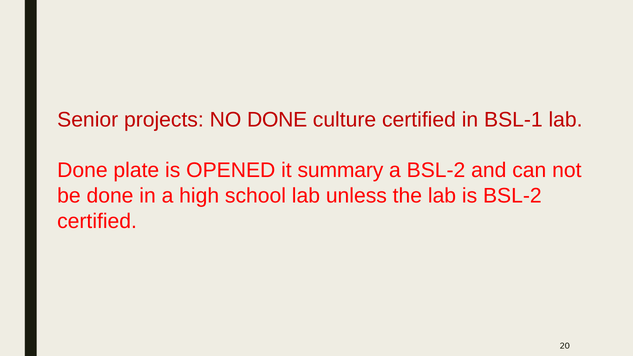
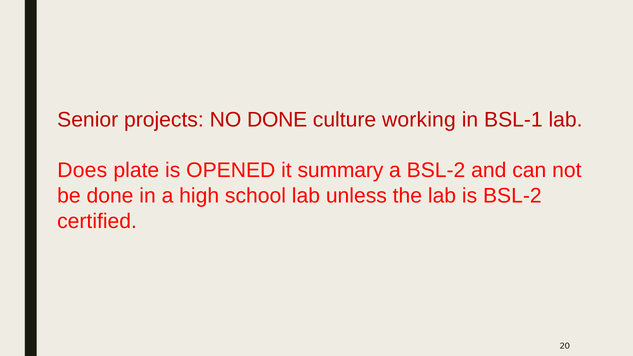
culture certified: certified -> working
Done at (82, 171): Done -> Does
